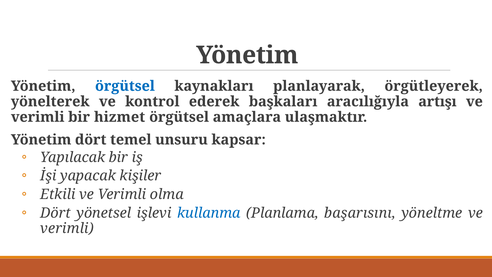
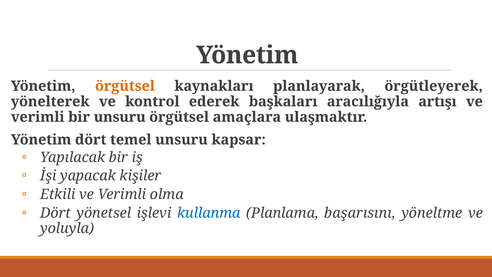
örgütsel at (125, 86) colour: blue -> orange
bir hizmet: hizmet -> unsuru
verimli at (67, 228): verimli -> yoluyla
